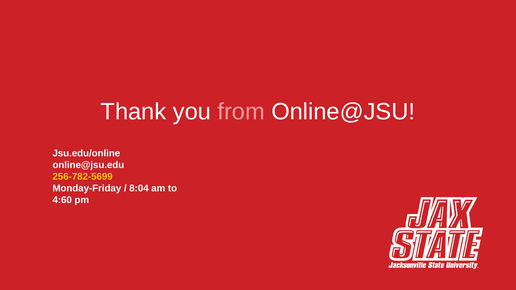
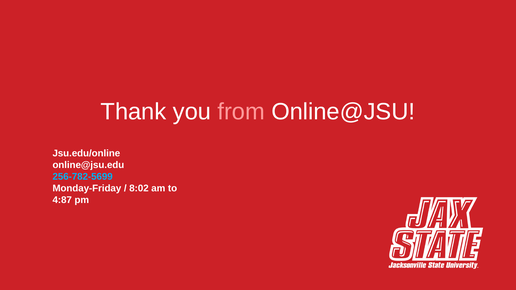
256-782-5699 colour: yellow -> light blue
8:04: 8:04 -> 8:02
4:60: 4:60 -> 4:87
